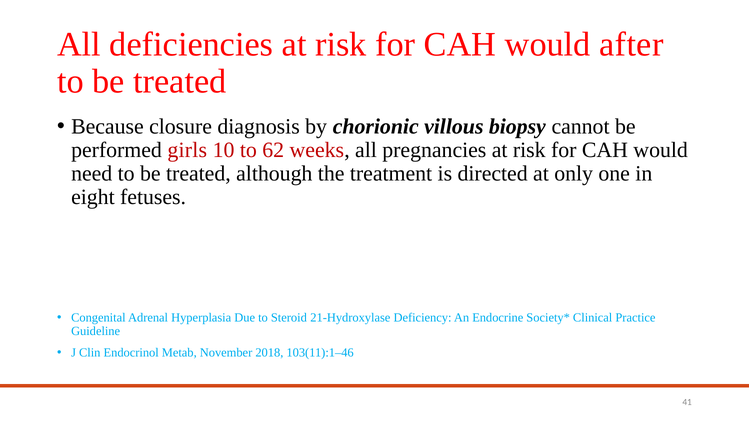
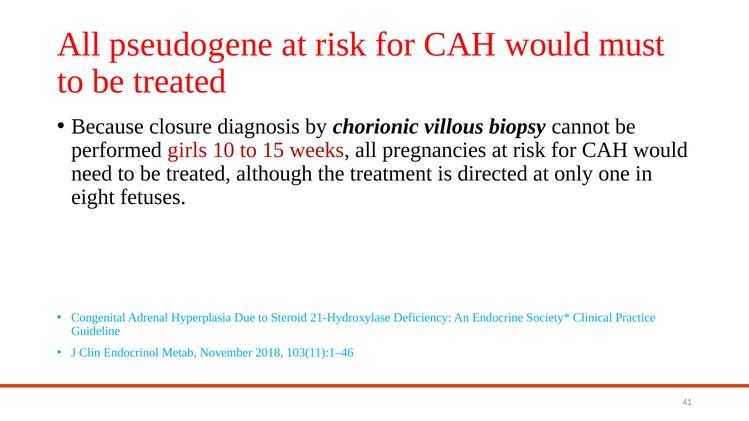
deficiencies: deficiencies -> pseudogene
after: after -> must
62: 62 -> 15
